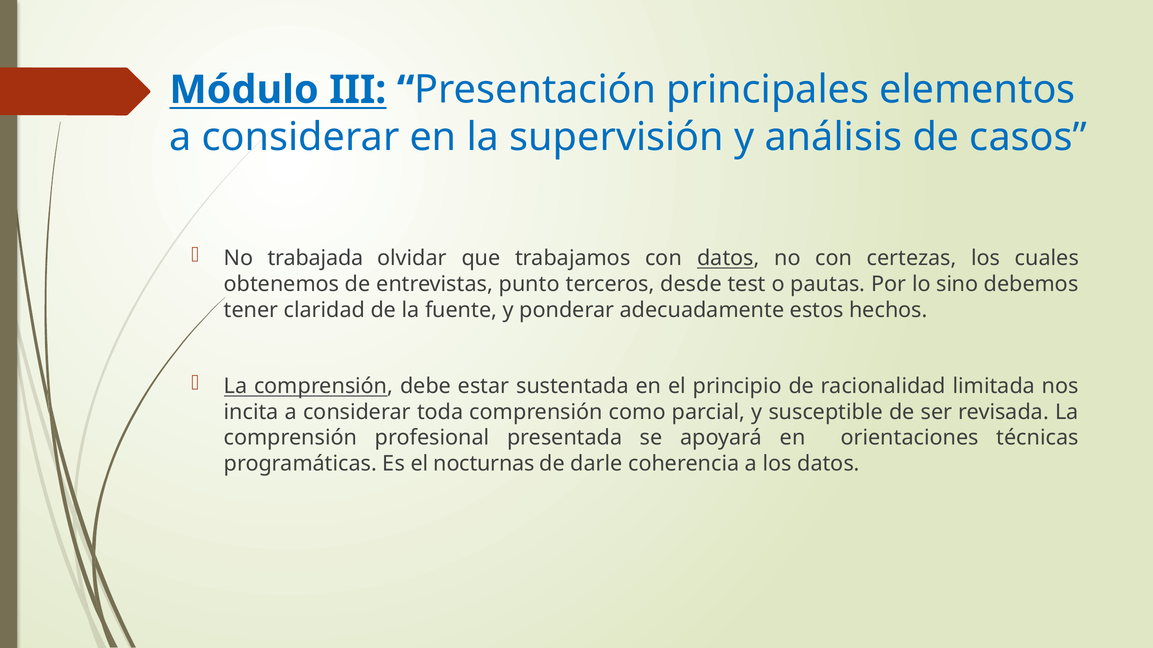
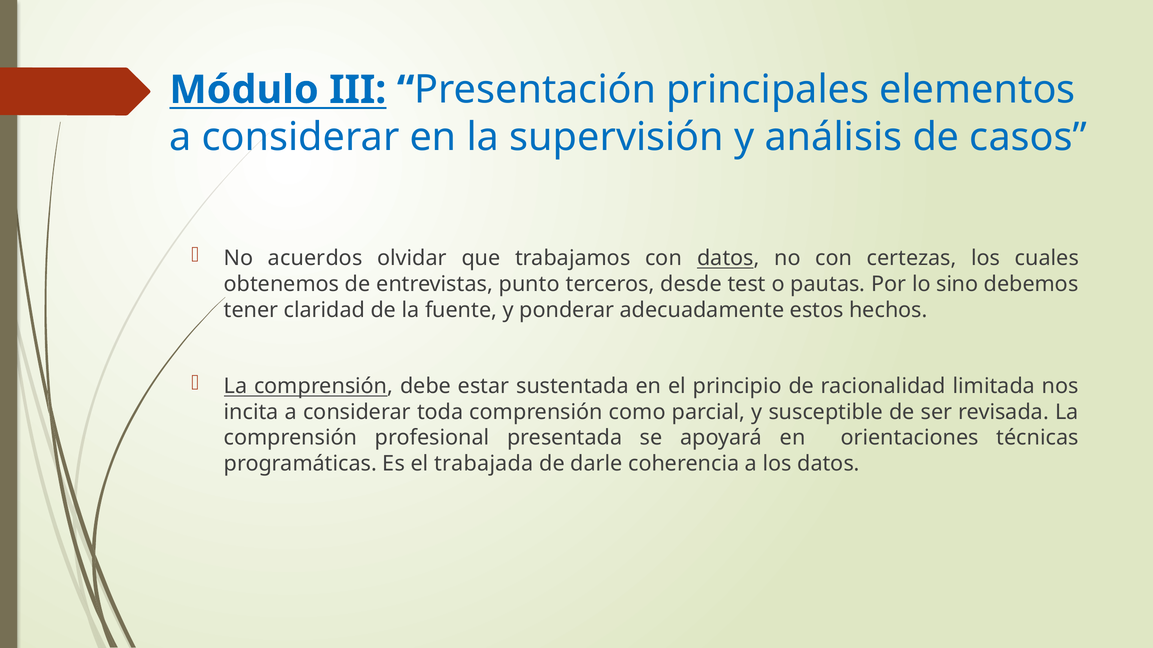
trabajada: trabajada -> acuerdos
nocturnas: nocturnas -> trabajada
